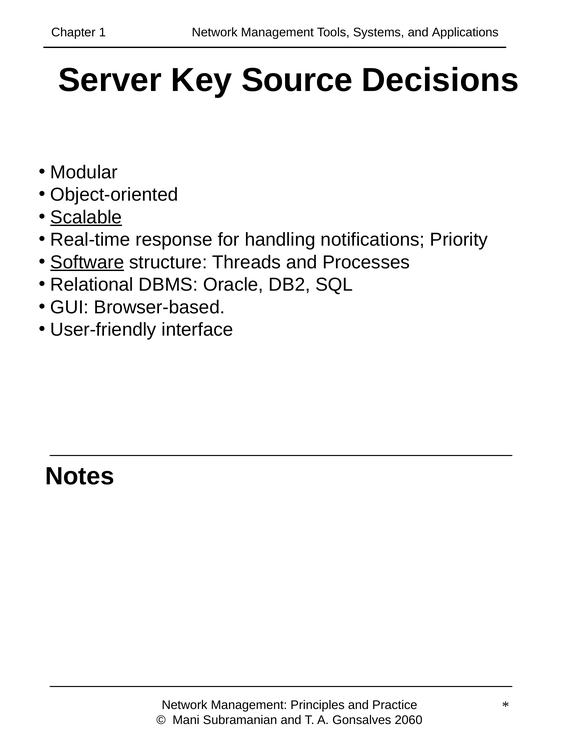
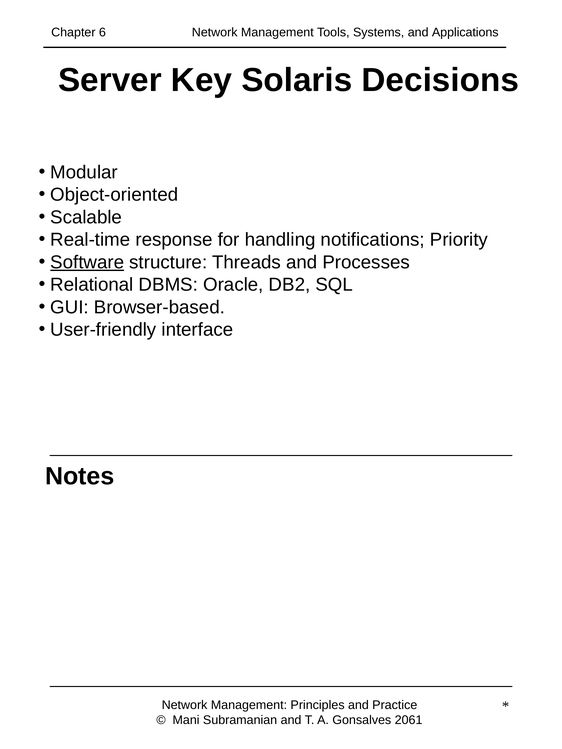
1: 1 -> 6
Source: Source -> Solaris
Scalable underline: present -> none
2060: 2060 -> 2061
